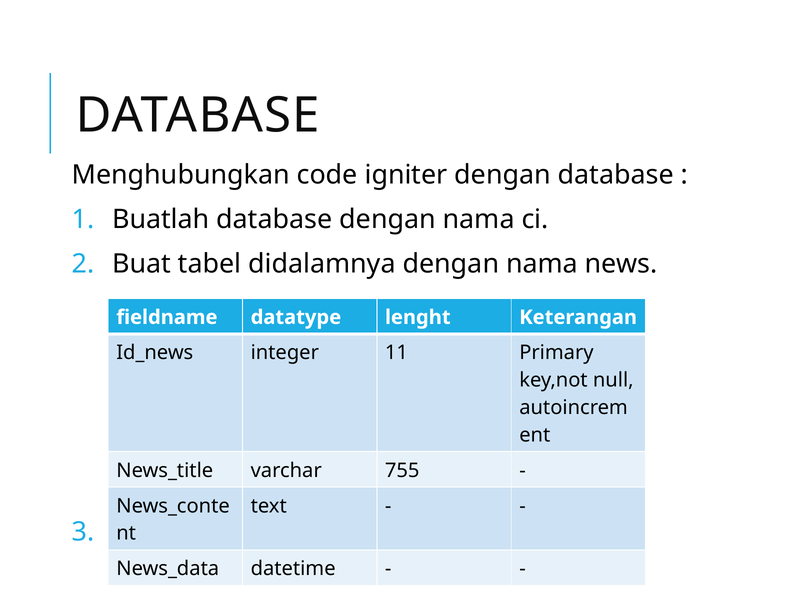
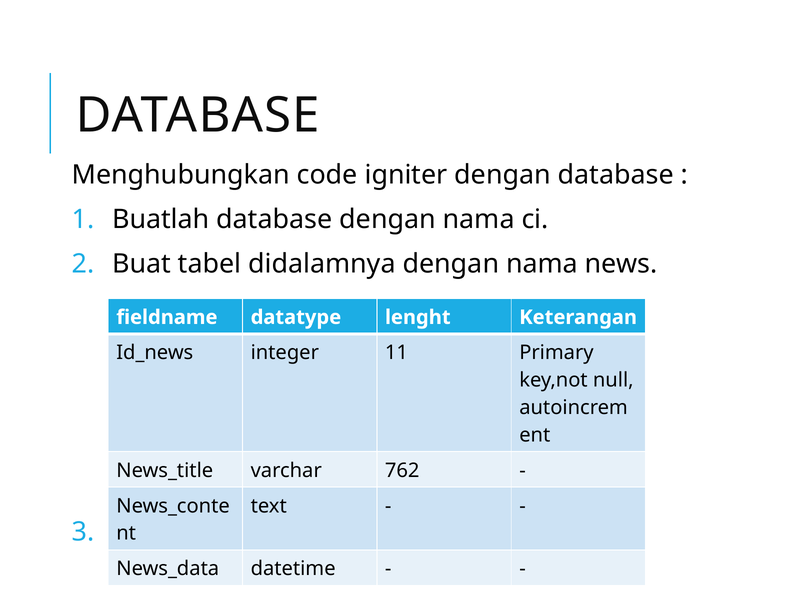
755: 755 -> 762
